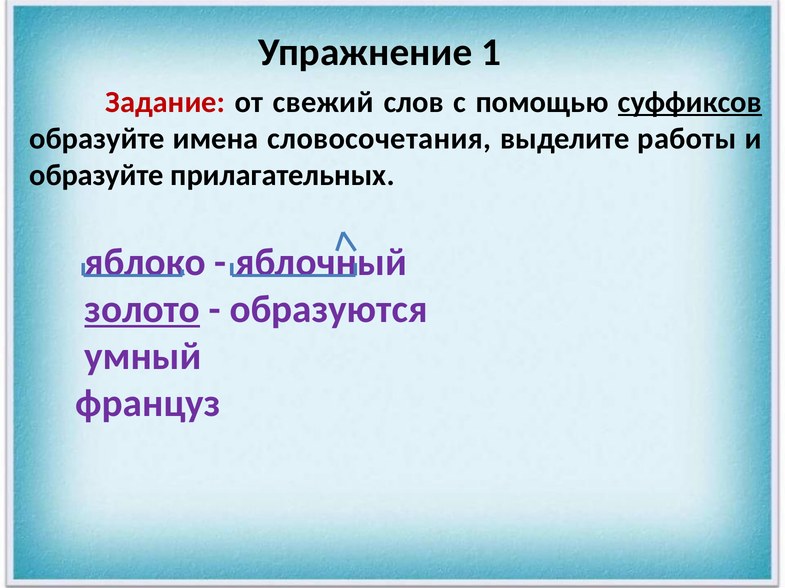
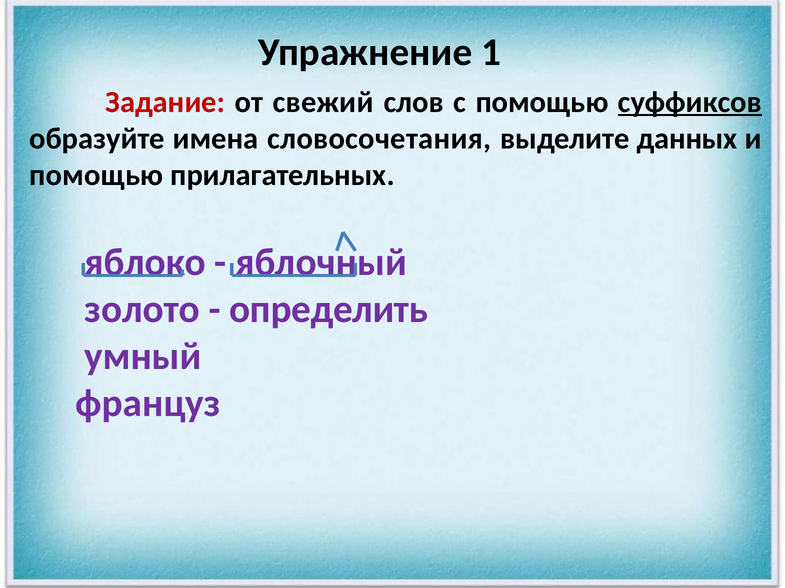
работы: работы -> данных
образуйте at (96, 175): образуйте -> помощью
золото underline: present -> none
образуются: образуются -> определить
